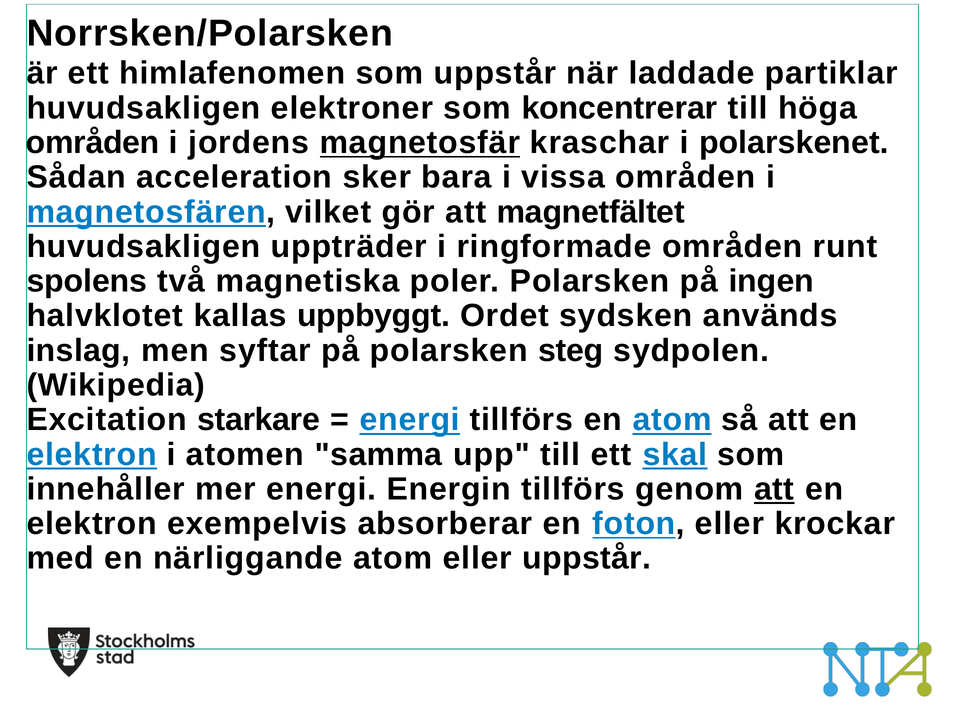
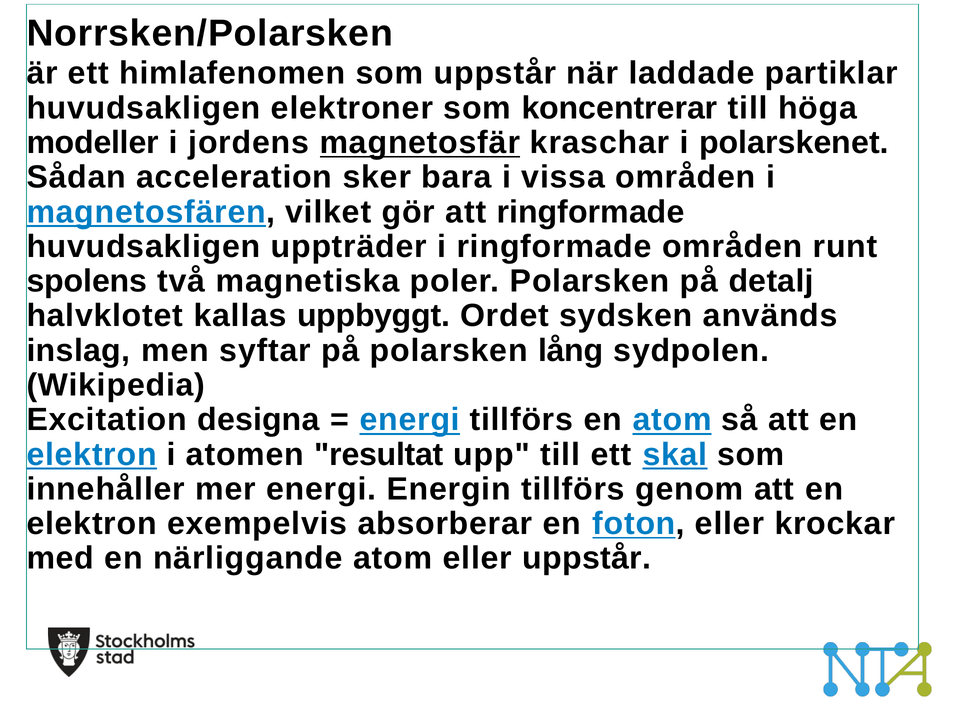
områden at (93, 143): områden -> modeller
att magnetfältet: magnetfältet -> ringformade
ingen: ingen -> detalj
steg: steg -> lång
starkare: starkare -> designa
samma: samma -> resultat
att at (774, 489) underline: present -> none
